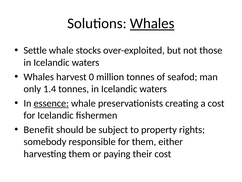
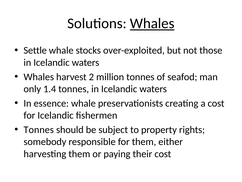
0: 0 -> 2
essence underline: present -> none
Benefit at (39, 129): Benefit -> Tonnes
